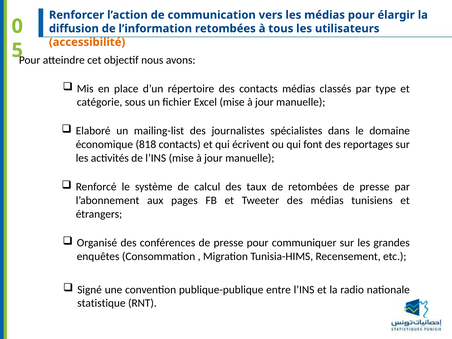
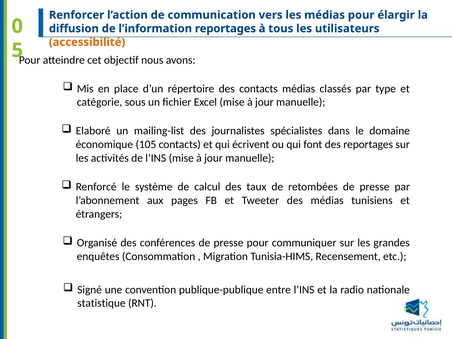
l’information retombées: retombées -> reportages
818: 818 -> 105
